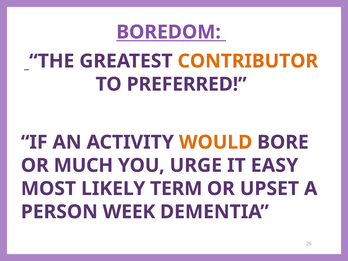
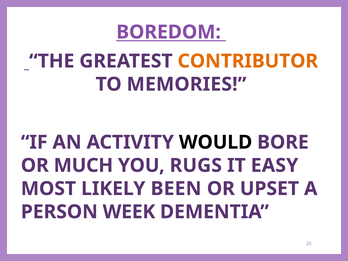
PREFERRED: PREFERRED -> MEMORIES
WOULD colour: orange -> black
URGE: URGE -> RUGS
TERM: TERM -> BEEN
